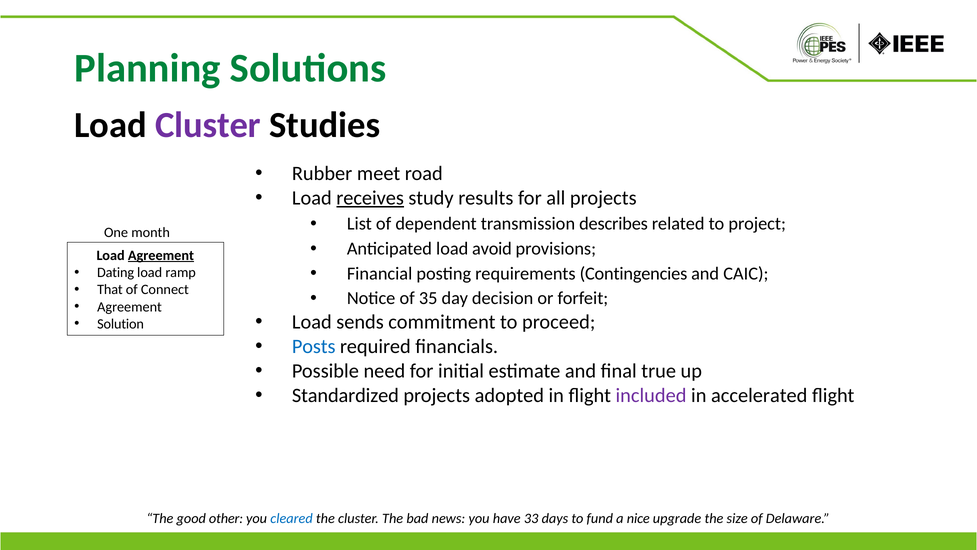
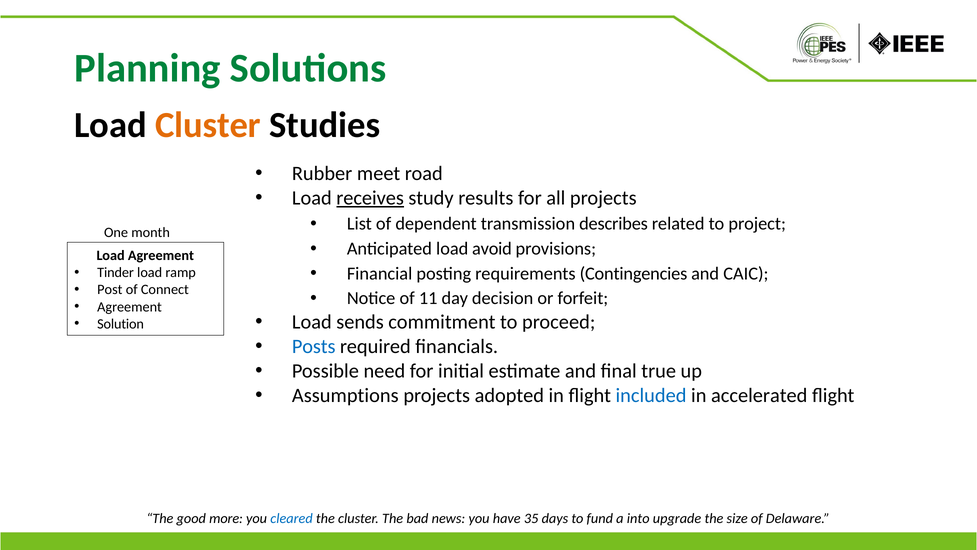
Cluster at (208, 125) colour: purple -> orange
Agreement at (161, 255) underline: present -> none
Dating: Dating -> Tinder
That: That -> Post
35: 35 -> 11
Standardized: Standardized -> Assumptions
included colour: purple -> blue
other: other -> more
33: 33 -> 35
nice: nice -> into
